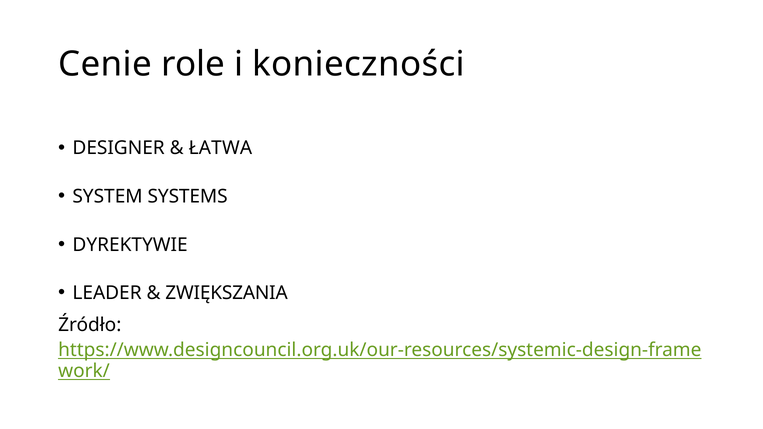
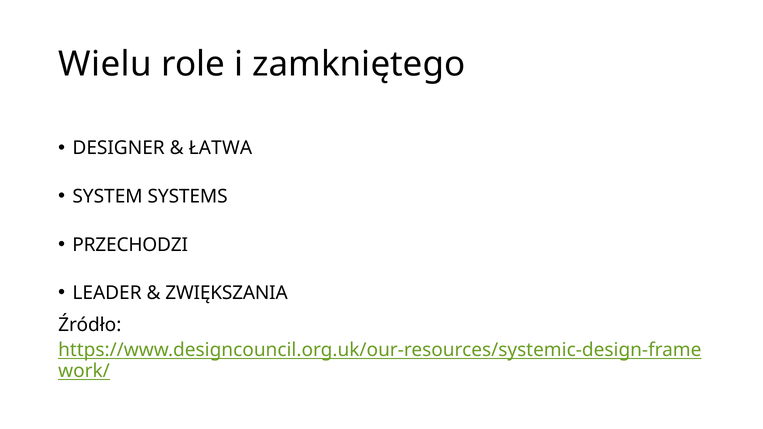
Cenie: Cenie -> Wielu
konieczności: konieczności -> zamkniętego
DYREKTYWIE: DYREKTYWIE -> PRZECHODZI
